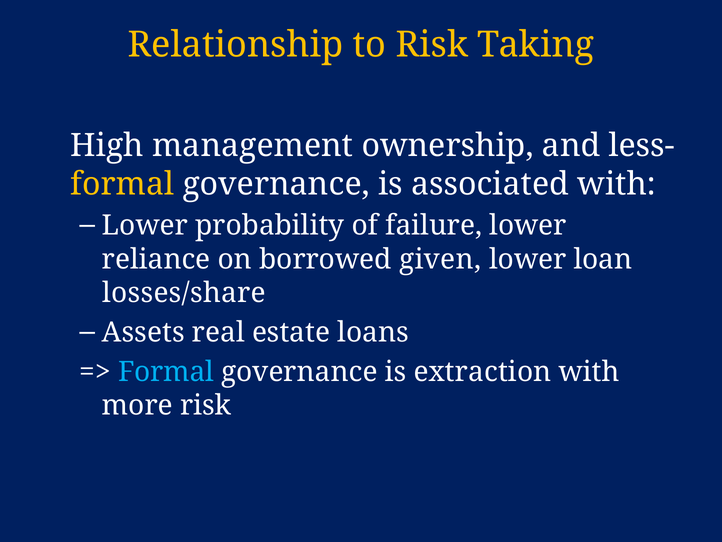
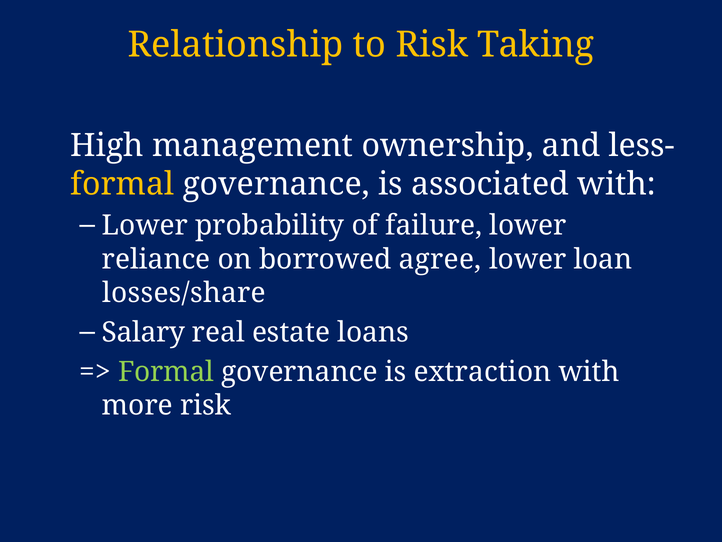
given: given -> agree
Assets: Assets -> Salary
Formal at (166, 372) colour: light blue -> light green
